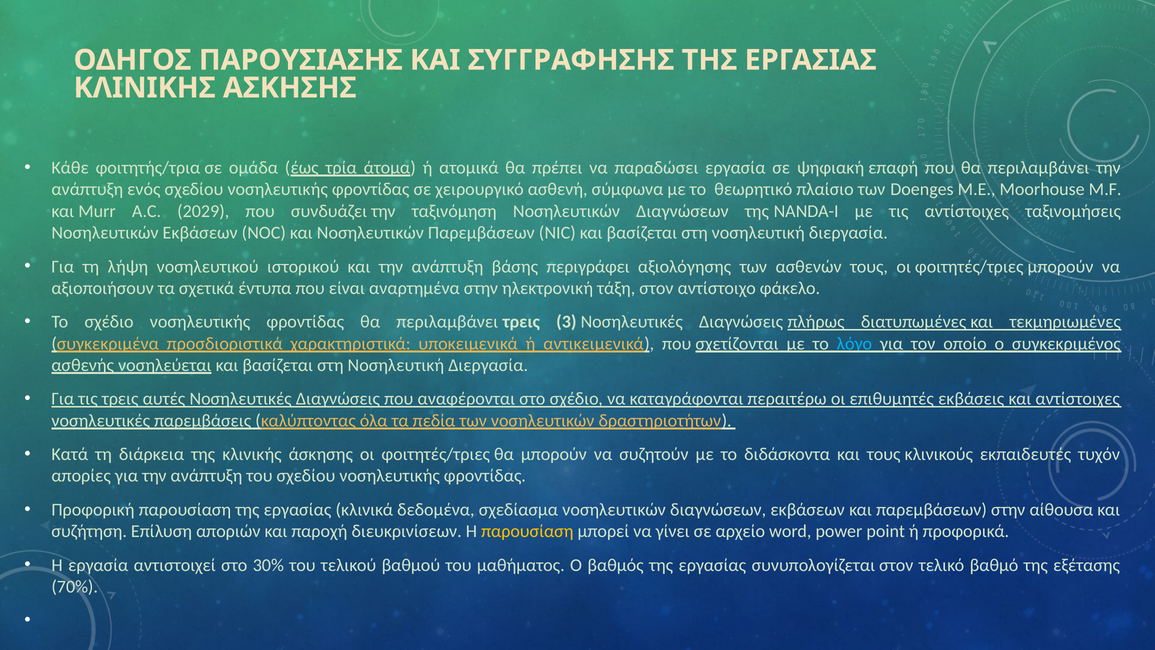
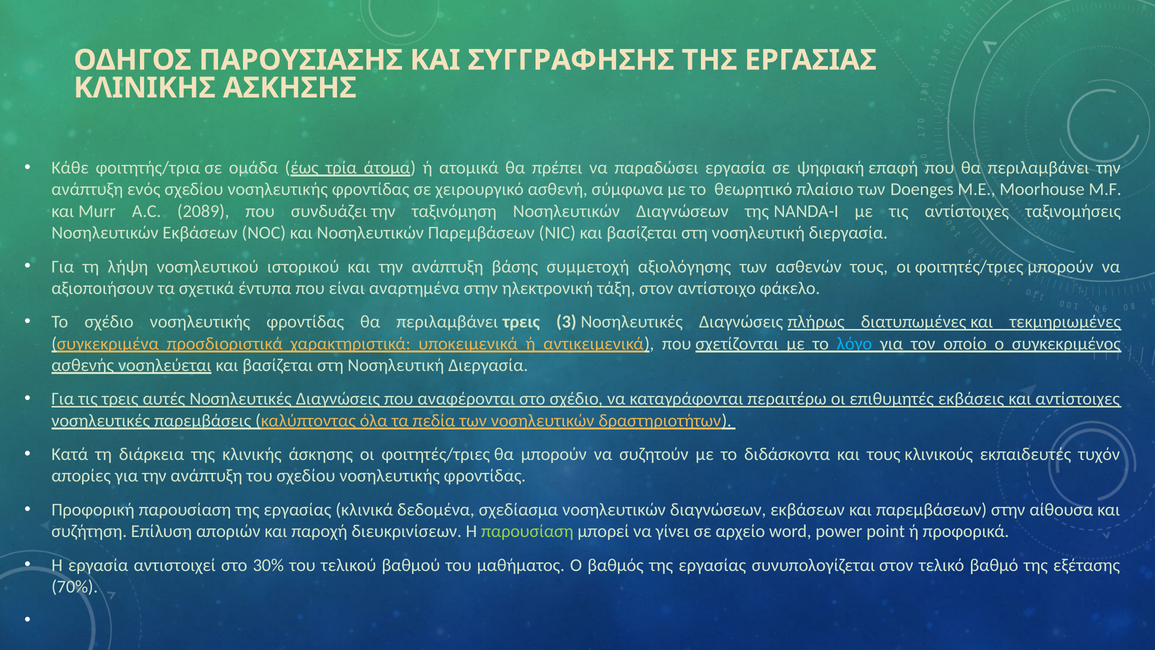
2029: 2029 -> 2089
περιγράφει: περιγράφει -> συμμετοχή
παρουσίαση at (527, 531) colour: yellow -> light green
